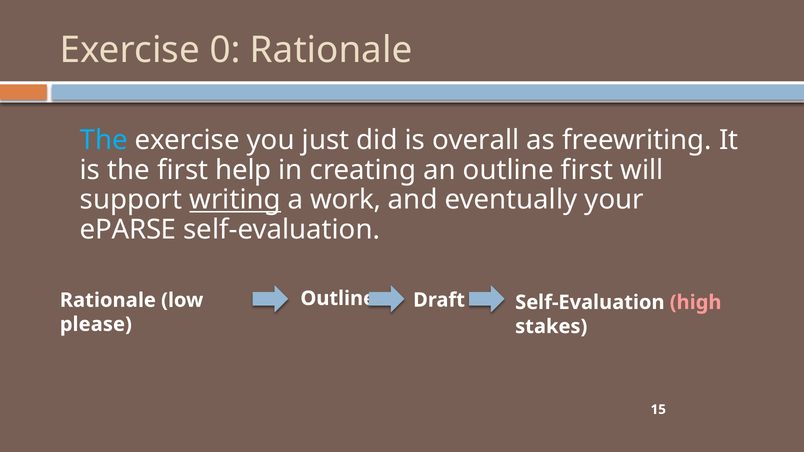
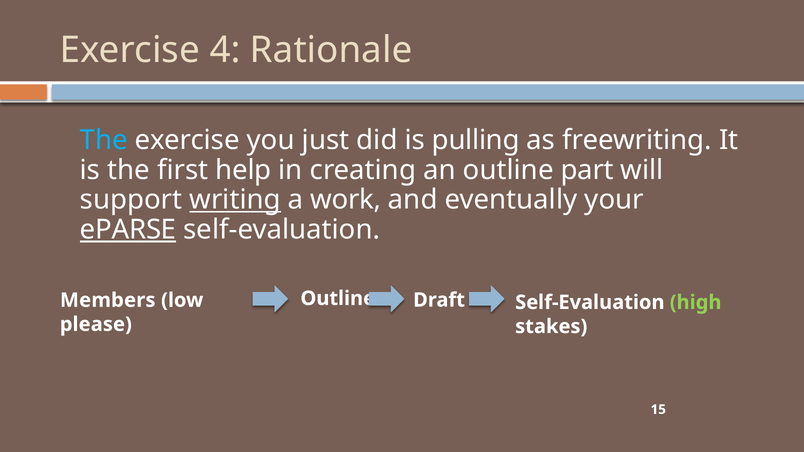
0: 0 -> 4
overall: overall -> pulling
outline first: first -> part
ePARSE underline: none -> present
high colour: pink -> light green
Rationale at (108, 300): Rationale -> Members
